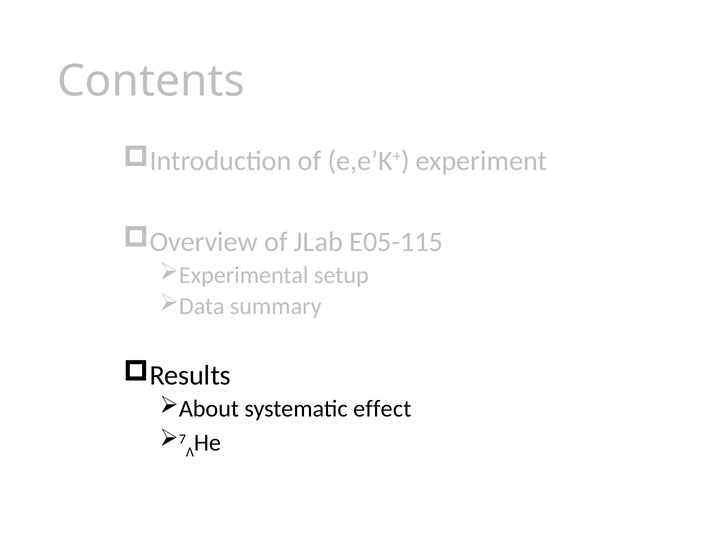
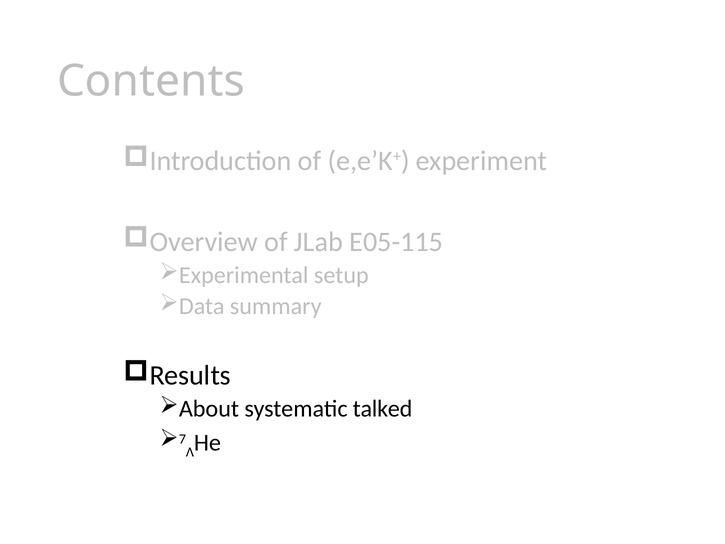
effect: effect -> talked
